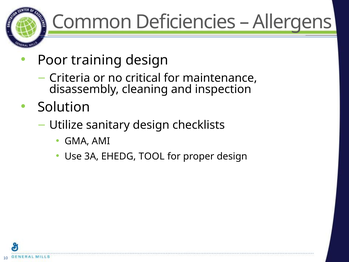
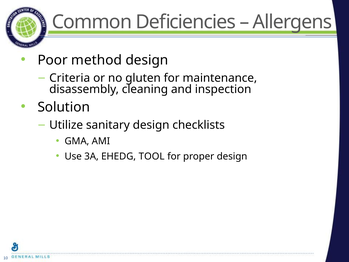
training: training -> method
critical: critical -> gluten
